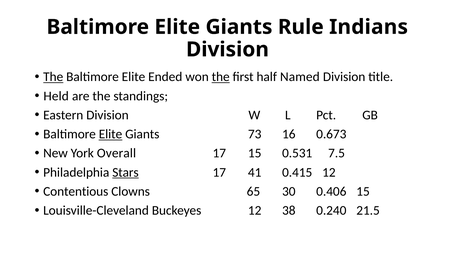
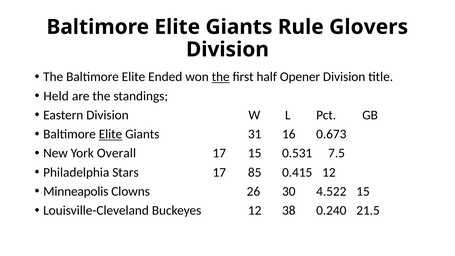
Indians: Indians -> Glovers
The at (53, 77) underline: present -> none
Named: Named -> Opener
73: 73 -> 31
Stars underline: present -> none
41: 41 -> 85
Contentious: Contentious -> Minneapolis
65: 65 -> 26
0.406: 0.406 -> 4.522
